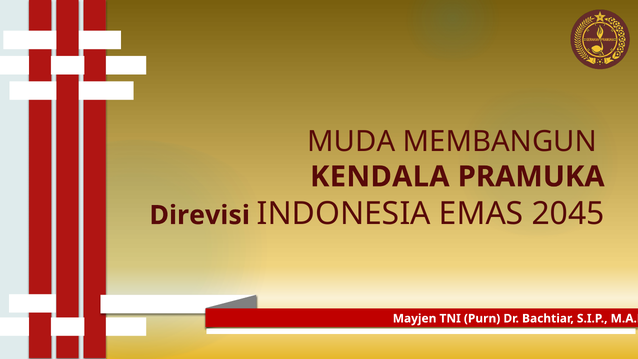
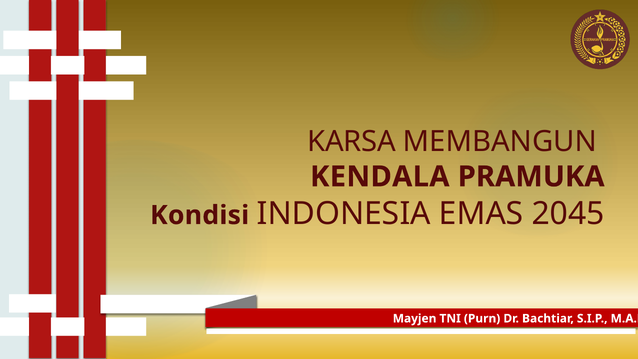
MUDA: MUDA -> KARSA
Direvisi: Direvisi -> Kondisi
